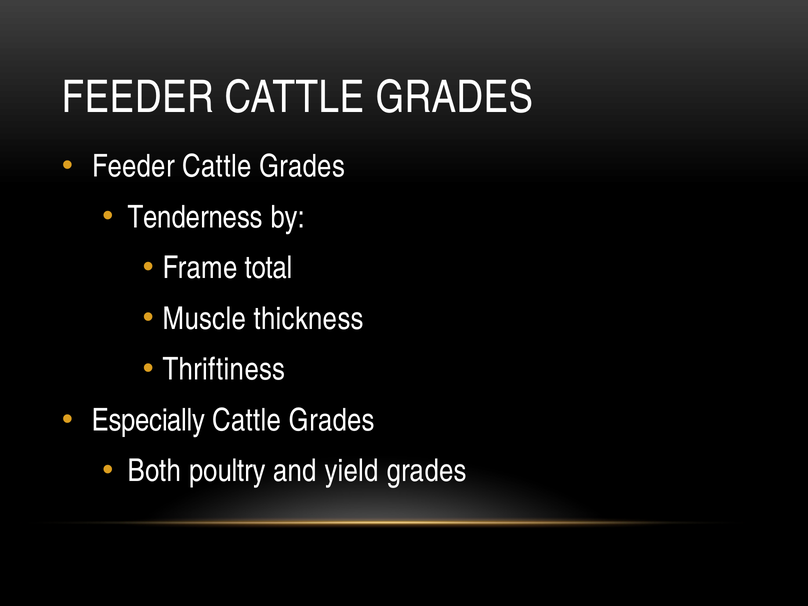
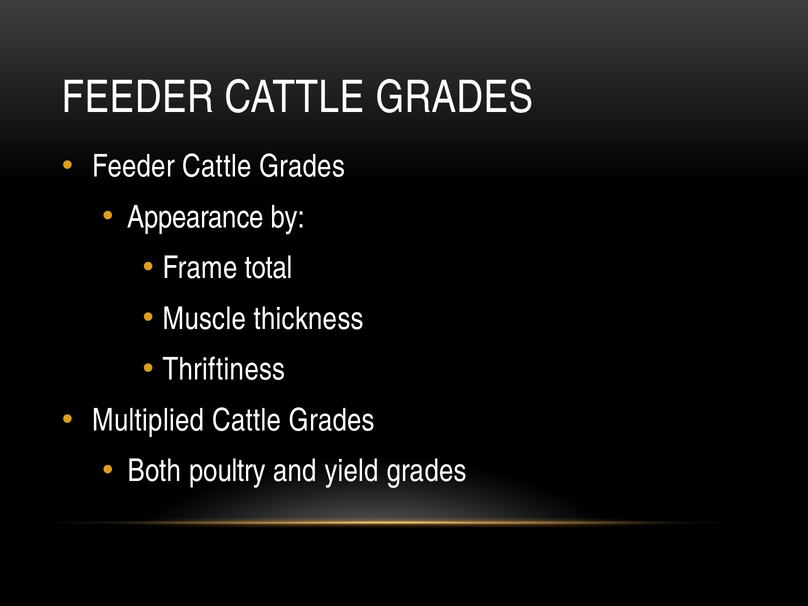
Tenderness: Tenderness -> Appearance
Especially: Especially -> Multiplied
